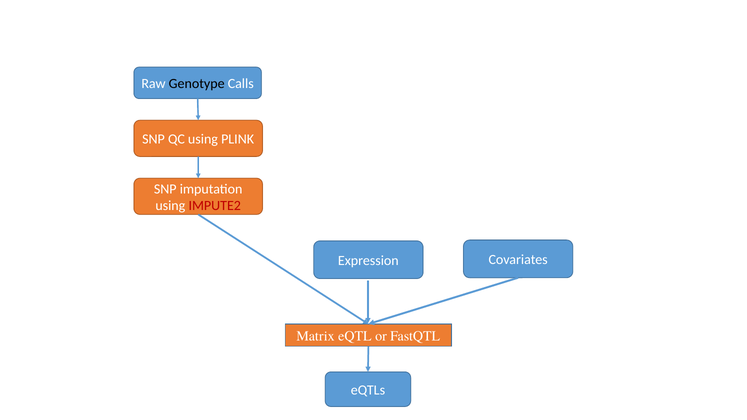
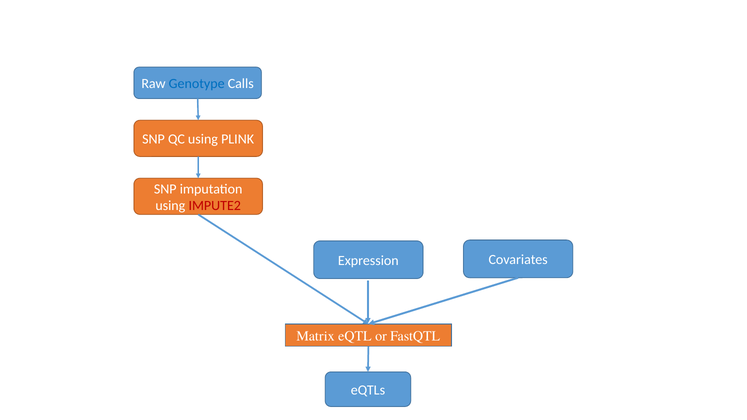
Genotype colour: black -> blue
